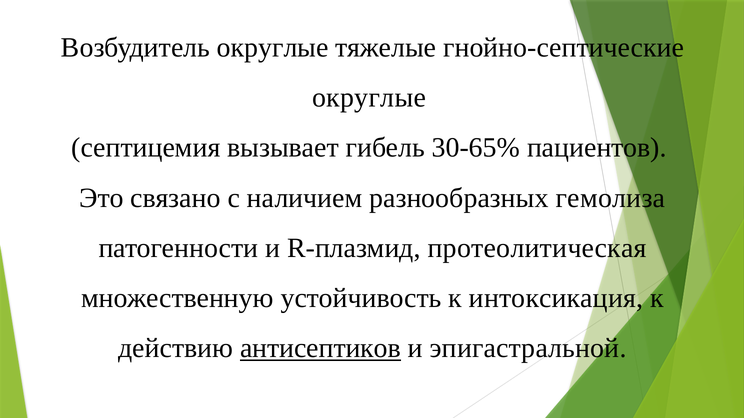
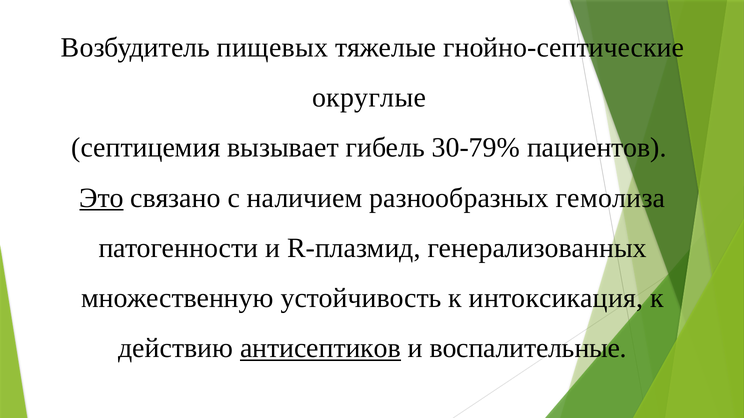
Возбудитель округлые: округлые -> пищевых
30-65%: 30-65% -> 30-79%
Это underline: none -> present
протеолитическая: протеолитическая -> генерализованных
эпигастральной: эпигастральной -> воспалительные
